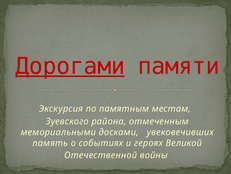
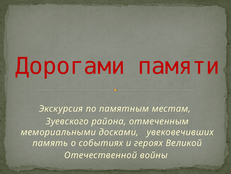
Дорогами underline: present -> none
